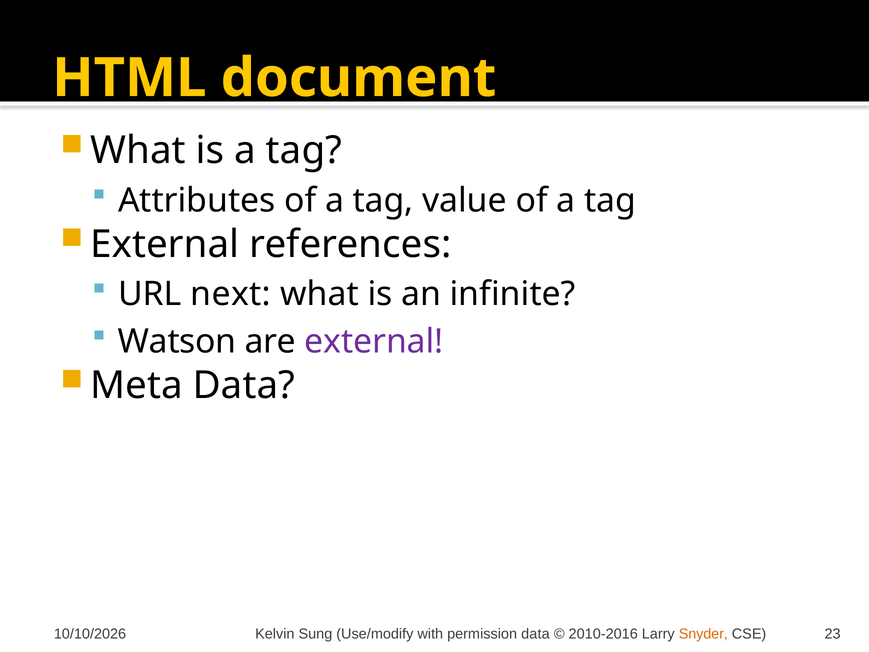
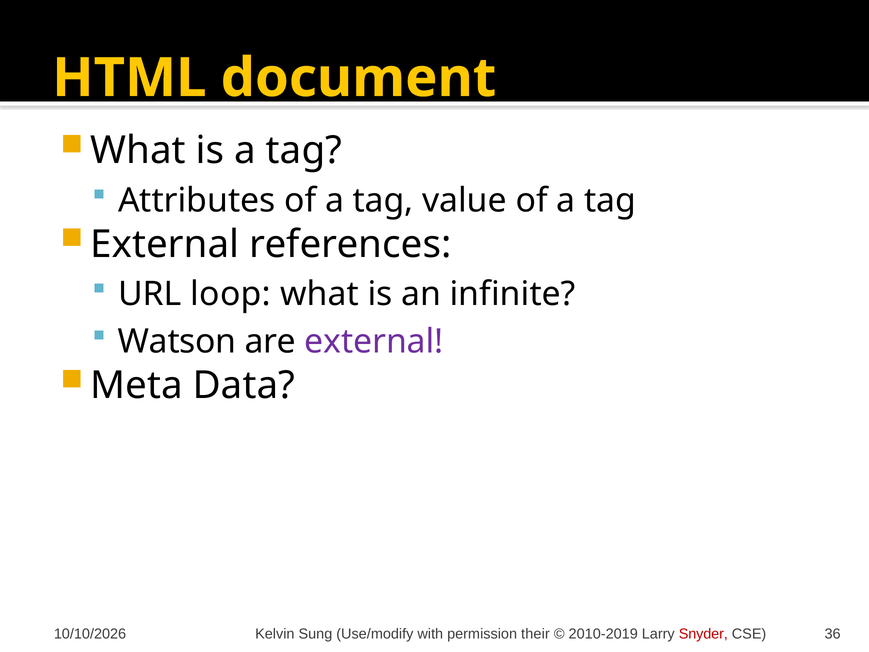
next: next -> loop
permission data: data -> their
2010-2016: 2010-2016 -> 2010-2019
Snyder colour: orange -> red
23: 23 -> 36
